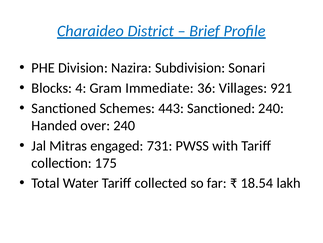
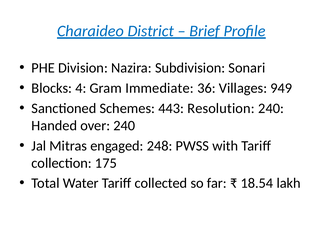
921: 921 -> 949
443 Sanctioned: Sanctioned -> Resolution
731: 731 -> 248
